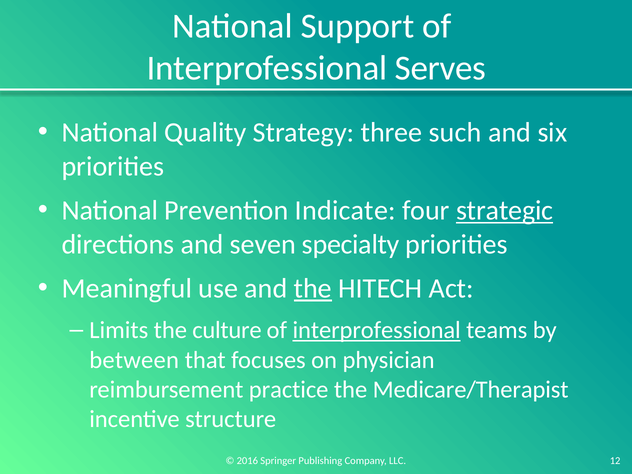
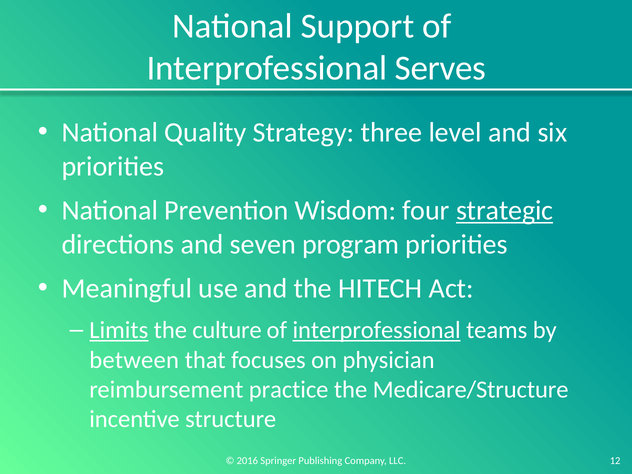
such: such -> level
Indicate: Indicate -> Wisdom
specialty: specialty -> program
the at (313, 288) underline: present -> none
Limits underline: none -> present
Medicare/Therapist: Medicare/Therapist -> Medicare/Structure
